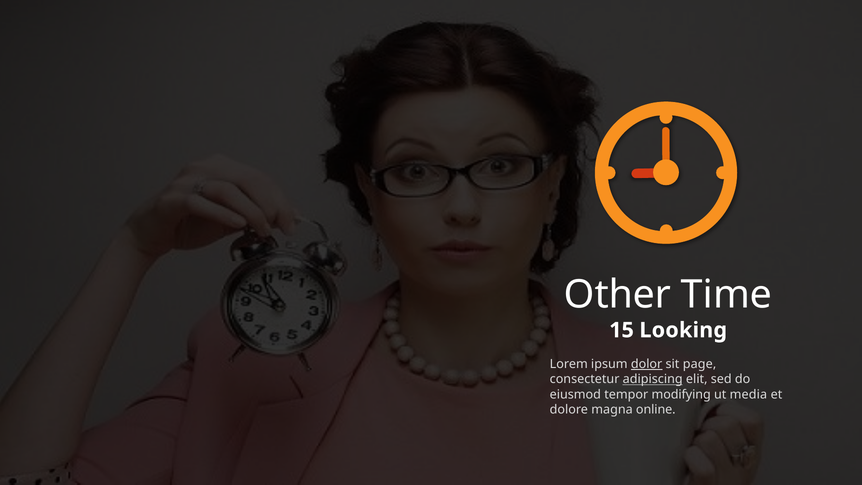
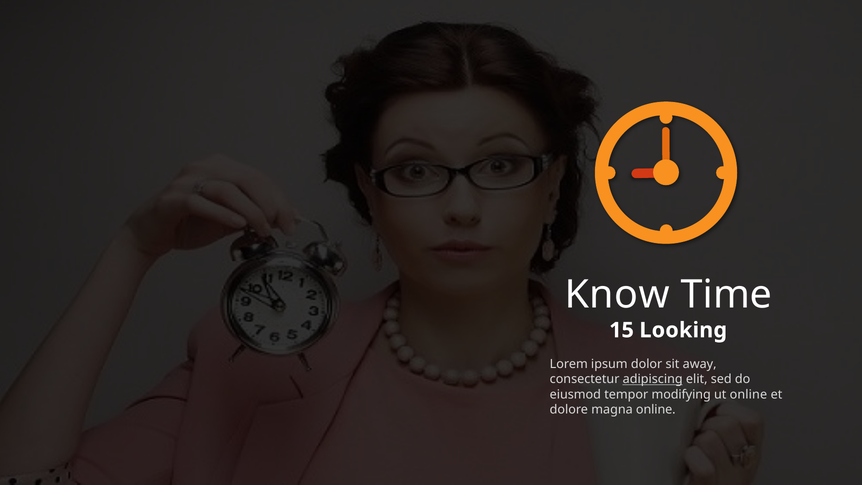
Other: Other -> Know
dolor underline: present -> none
page: page -> away
ut media: media -> online
